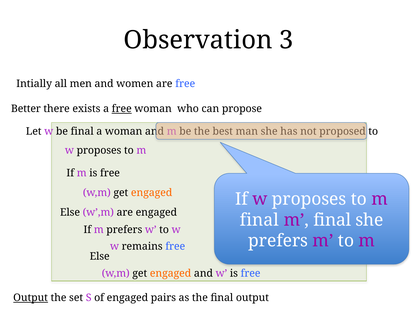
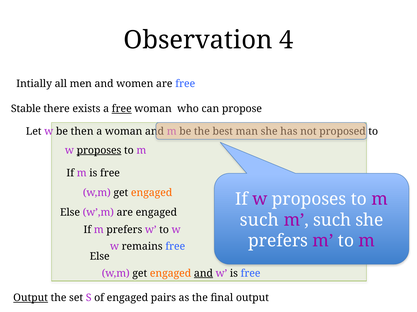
3: 3 -> 4
Better: Better -> Stable
be final: final -> then
proposes at (99, 151) underline: none -> present
final at (259, 220): final -> such
final at (332, 220): final -> such
and at (203, 274) underline: none -> present
